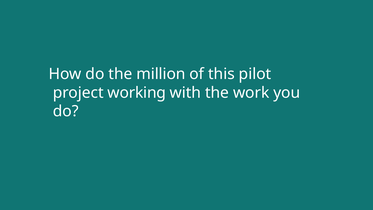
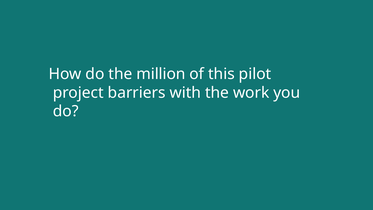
working: working -> barriers
